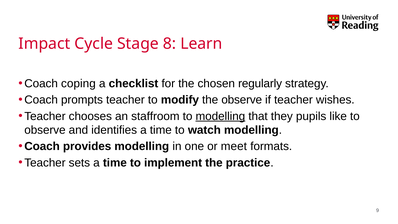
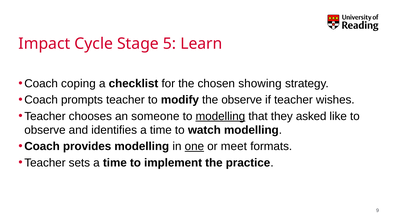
8: 8 -> 5
regularly: regularly -> showing
staffroom: staffroom -> someone
pupils: pupils -> asked
one underline: none -> present
